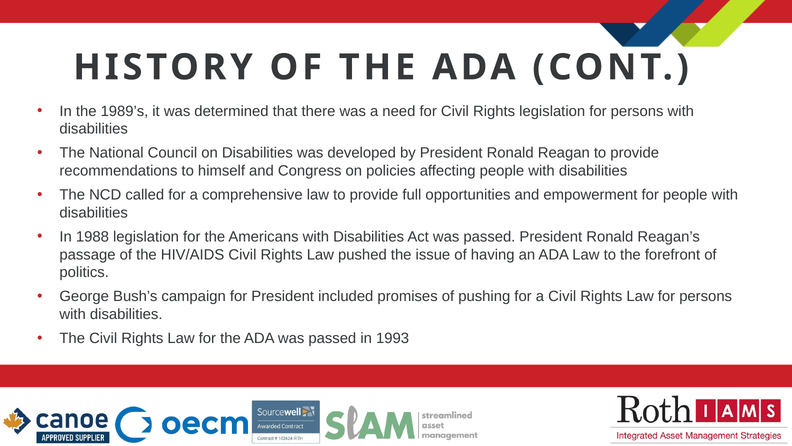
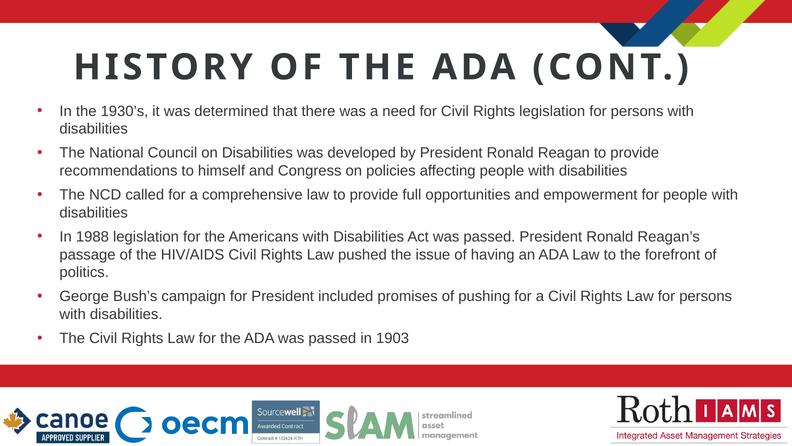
1989’s: 1989’s -> 1930’s
1993: 1993 -> 1903
